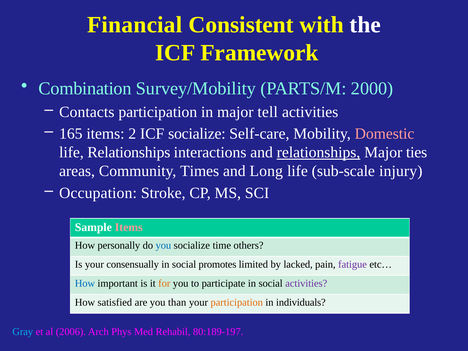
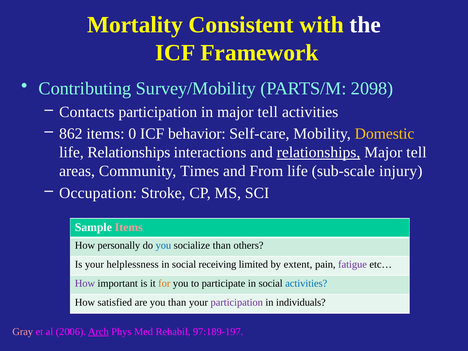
Financial: Financial -> Mortality
Combination: Combination -> Contributing
2000: 2000 -> 2098
165: 165 -> 862
2: 2 -> 0
ICF socialize: socialize -> behavior
Domestic colour: pink -> yellow
ties at (417, 152): ties -> tell
Long: Long -> From
socialize time: time -> than
consensually: consensually -> helplessness
promotes: promotes -> receiving
lacked: lacked -> extent
How at (85, 284) colour: blue -> purple
activities at (306, 284) colour: purple -> blue
participation at (237, 303) colour: orange -> purple
Gray colour: light blue -> pink
Arch underline: none -> present
80:189-197: 80:189-197 -> 97:189-197
